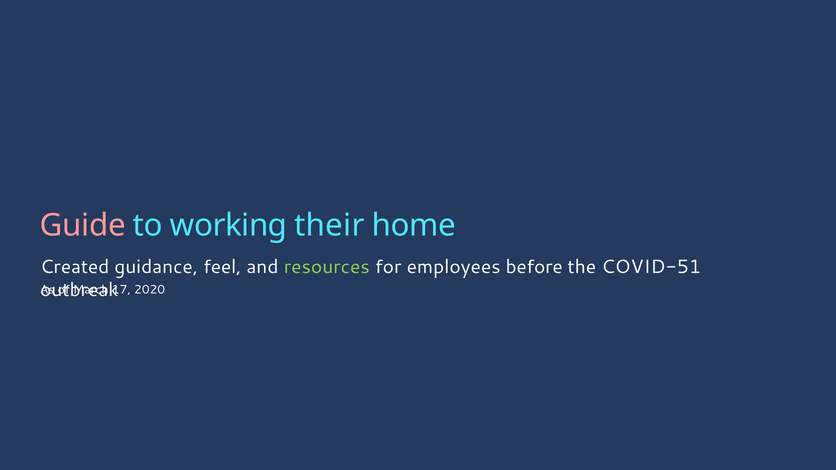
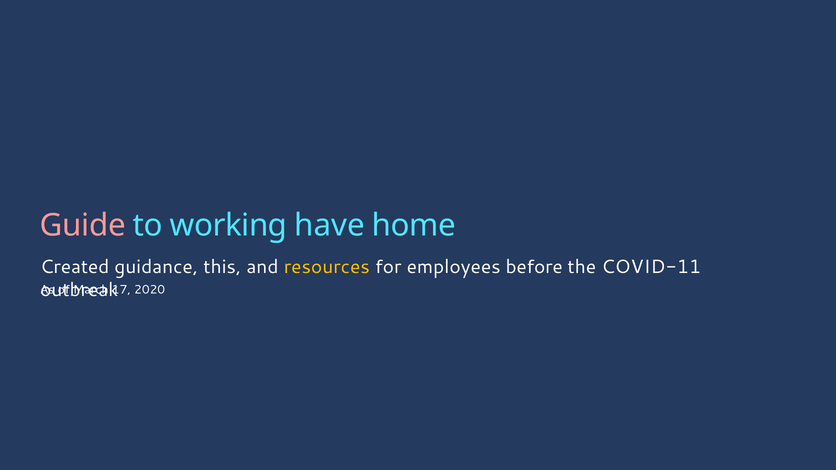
their: their -> have
feel: feel -> this
resources colour: light green -> yellow
COVID-51: COVID-51 -> COVID-11
